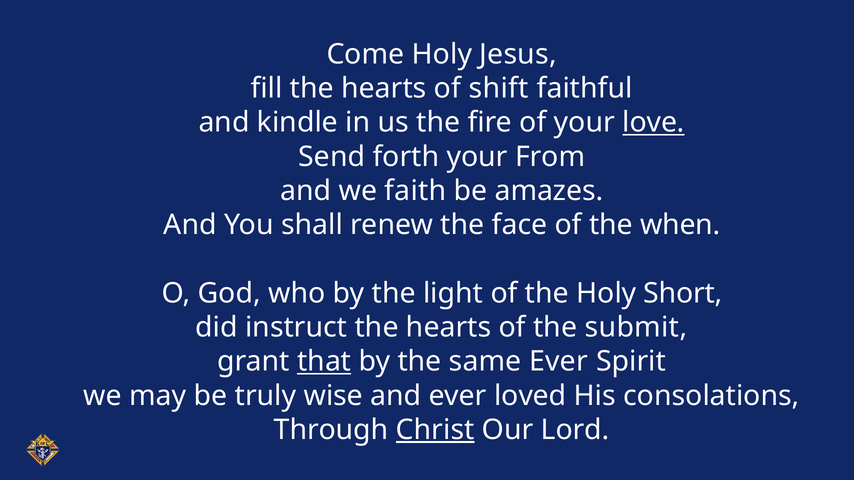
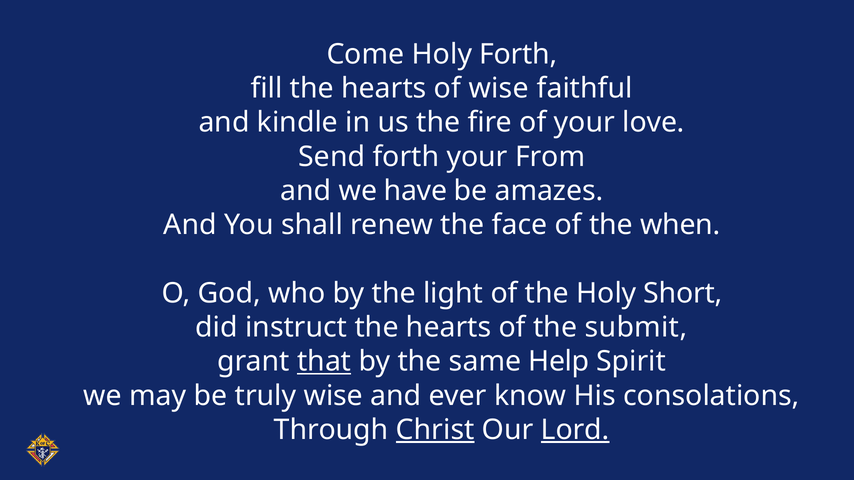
Holy Jesus: Jesus -> Forth
of shift: shift -> wise
love underline: present -> none
faith: faith -> have
same Ever: Ever -> Help
loved: loved -> know
Lord underline: none -> present
